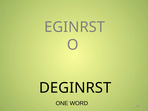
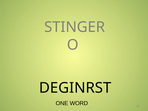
EGINRST: EGINRST -> STINGER
